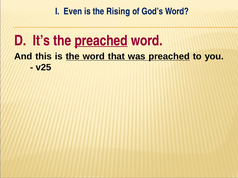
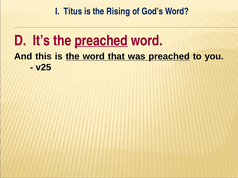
Even: Even -> Titus
